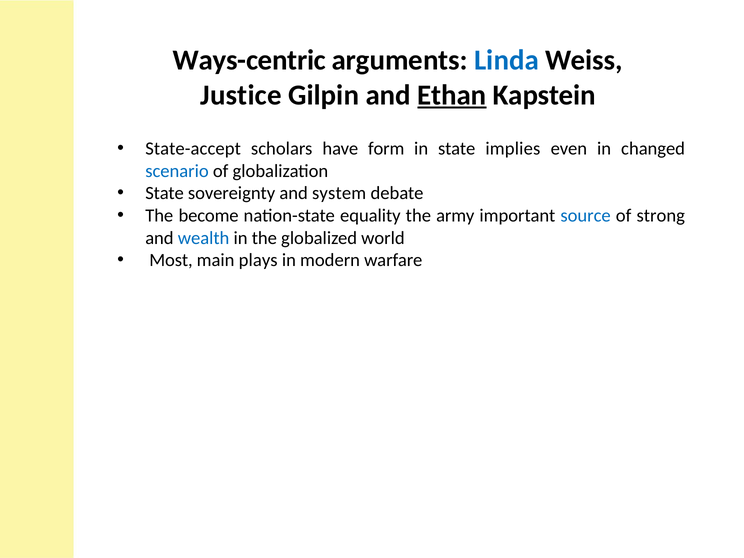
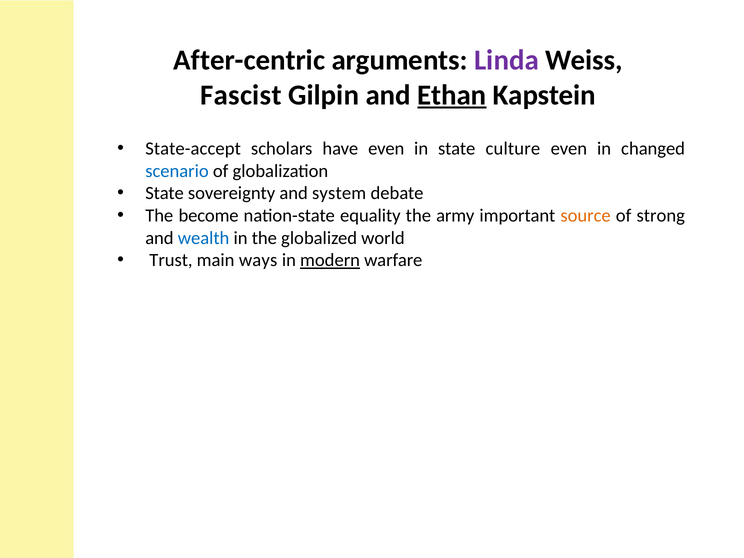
Ways-centric: Ways-centric -> After-centric
Linda colour: blue -> purple
Justice: Justice -> Fascist
have form: form -> even
implies: implies -> culture
source colour: blue -> orange
Most: Most -> Trust
plays: plays -> ways
modern underline: none -> present
